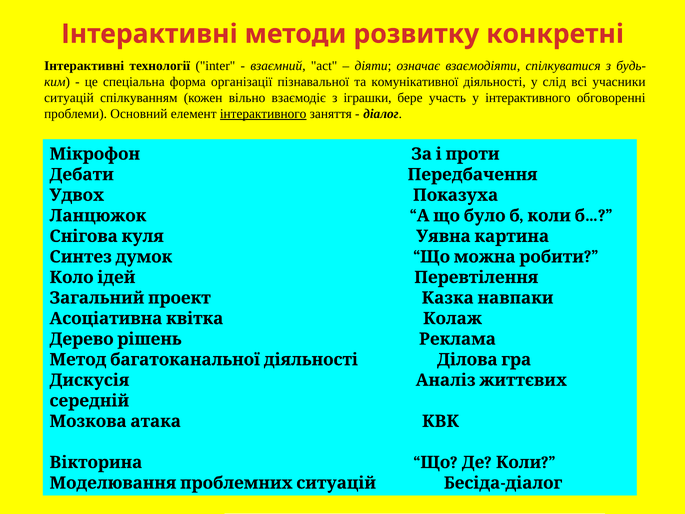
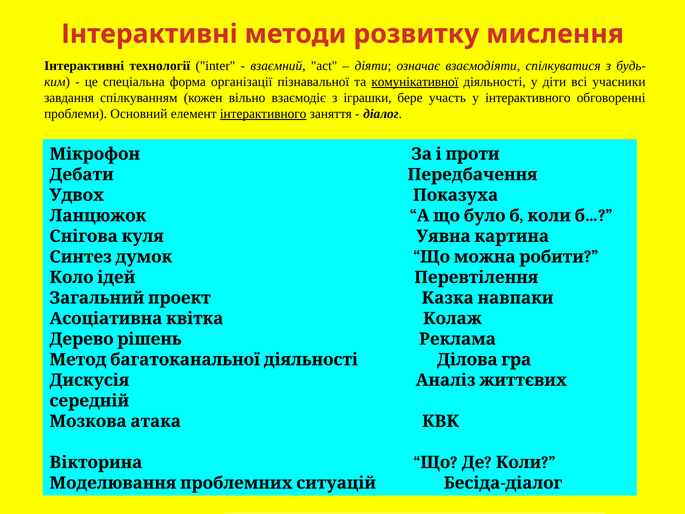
конкретні: конкретні -> мислення
комунікативної underline: none -> present
слід: слід -> діти
ситуацій: ситуацій -> завдання
